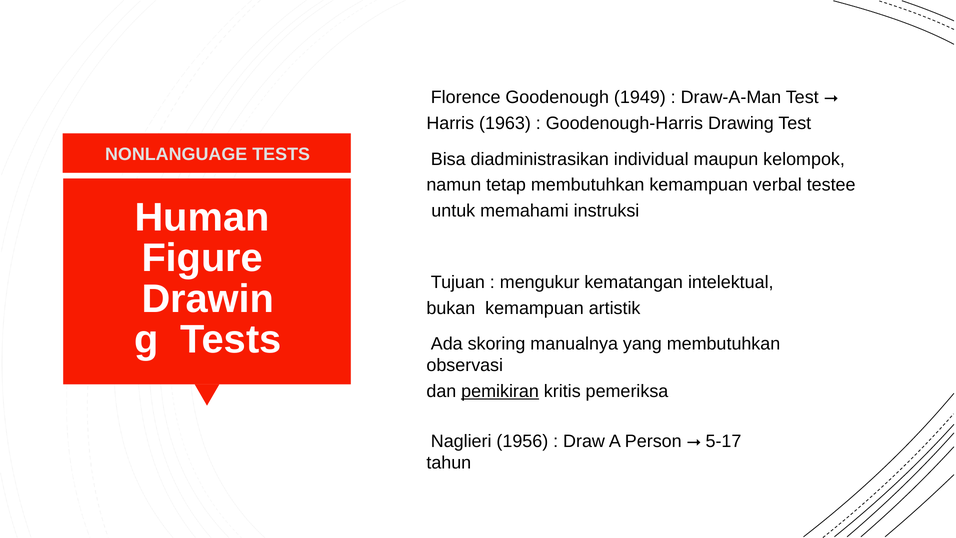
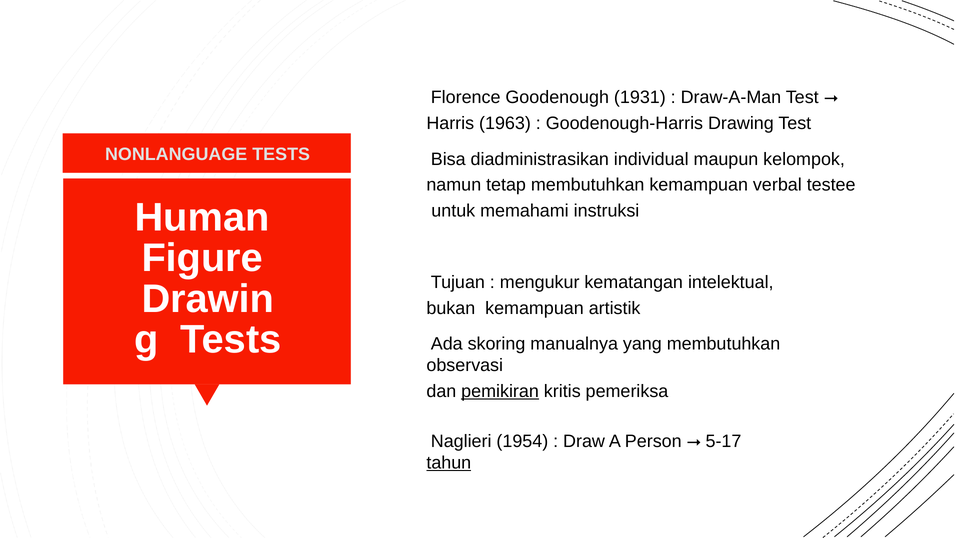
1949: 1949 -> 1931
1956: 1956 -> 1954
tahun underline: none -> present
